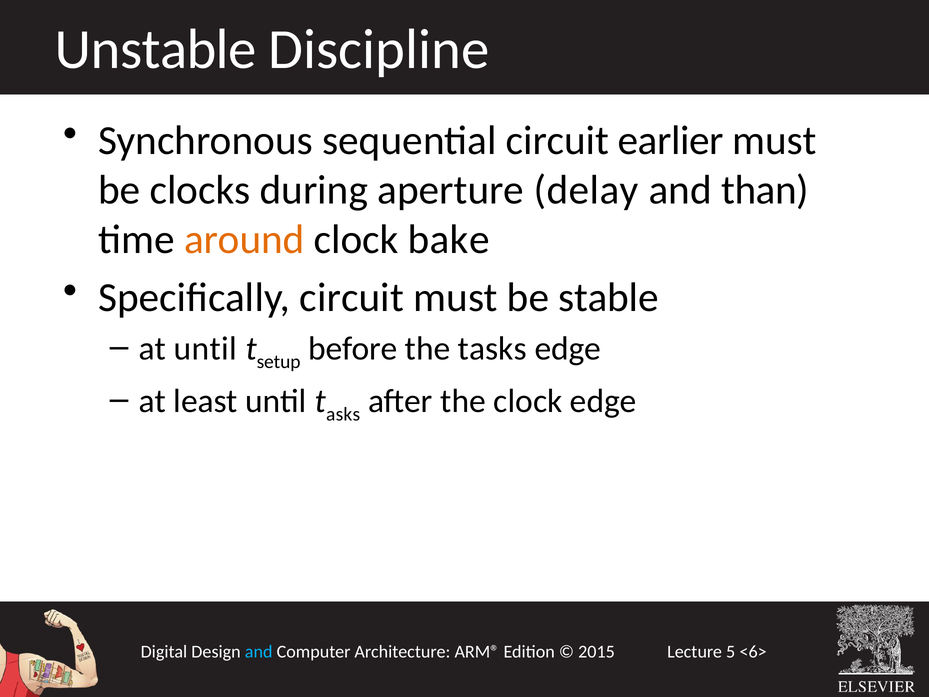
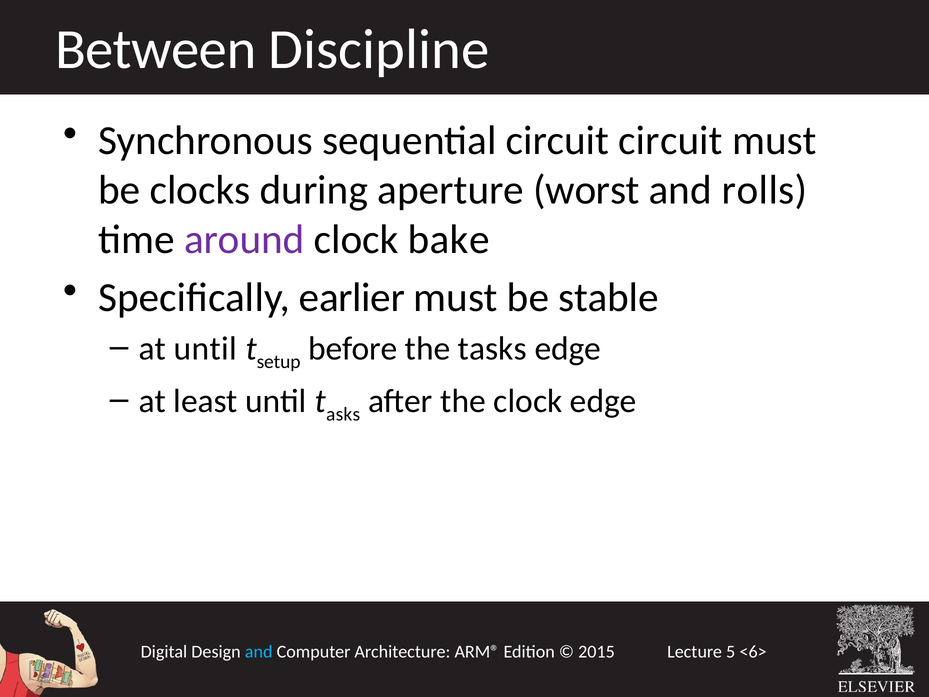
Unstable: Unstable -> Between
circuit earlier: earlier -> circuit
delay: delay -> worst
than: than -> rolls
around colour: orange -> purple
Specifically circuit: circuit -> earlier
